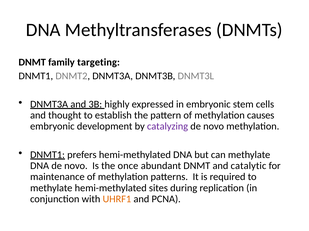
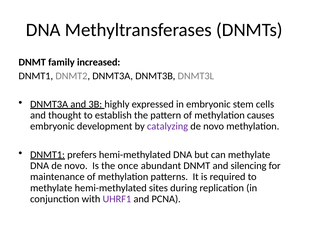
targeting: targeting -> increased
catalytic: catalytic -> silencing
UHRF1 colour: orange -> purple
